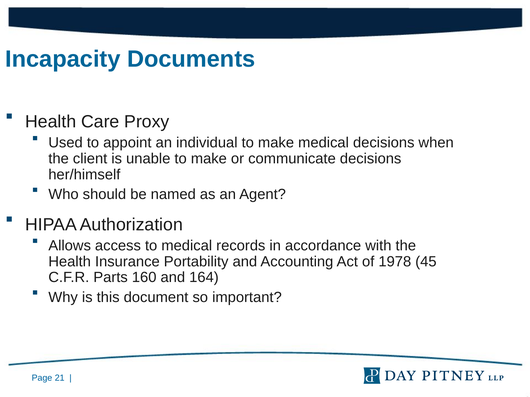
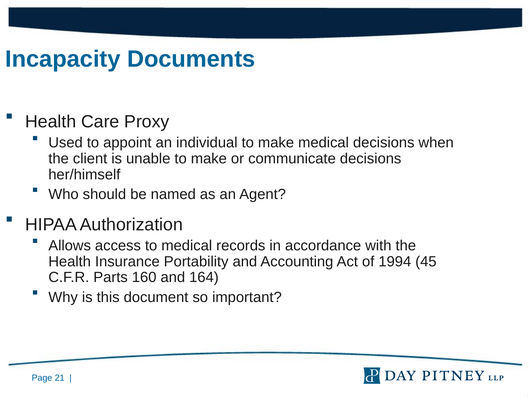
1978: 1978 -> 1994
